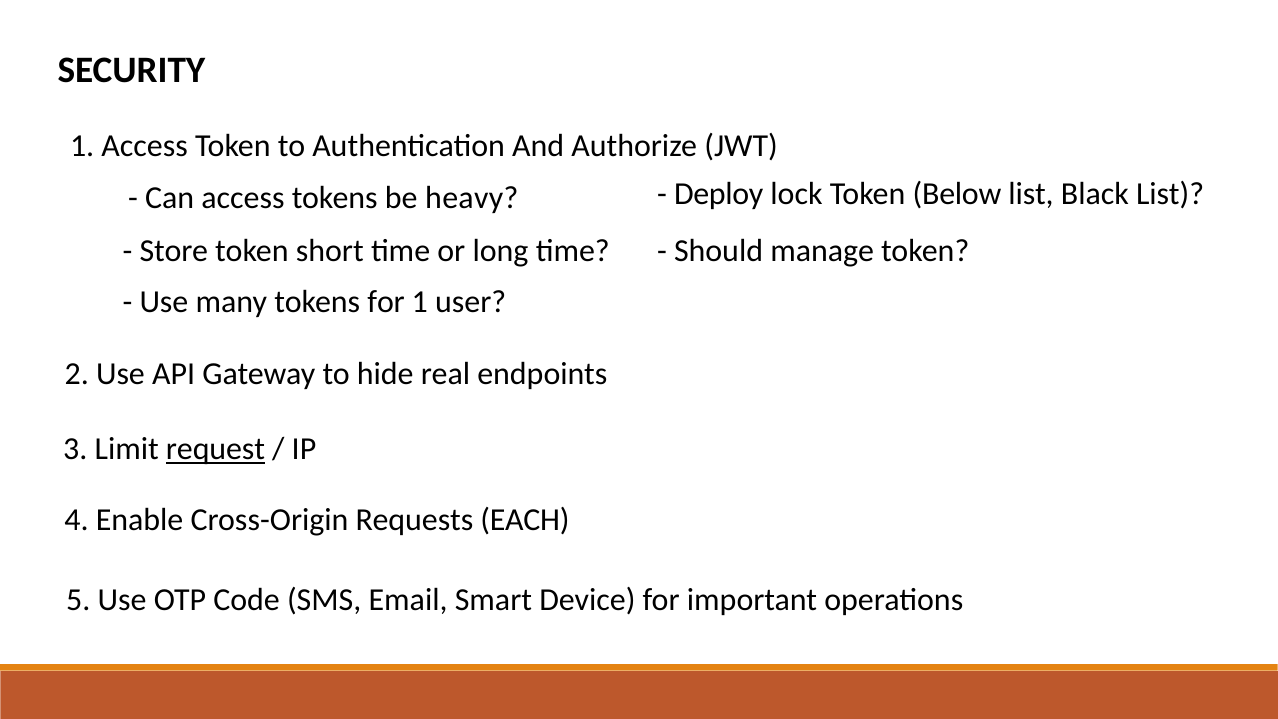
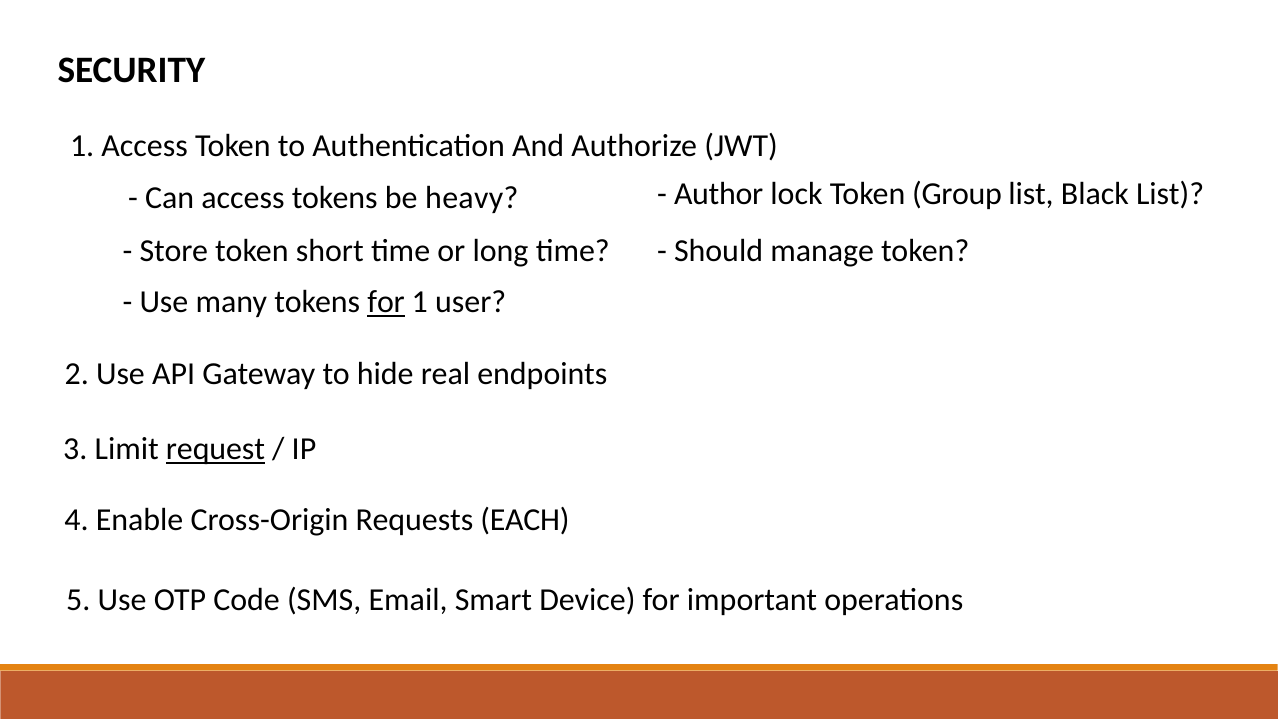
Deploy: Deploy -> Author
Below: Below -> Group
for at (386, 302) underline: none -> present
